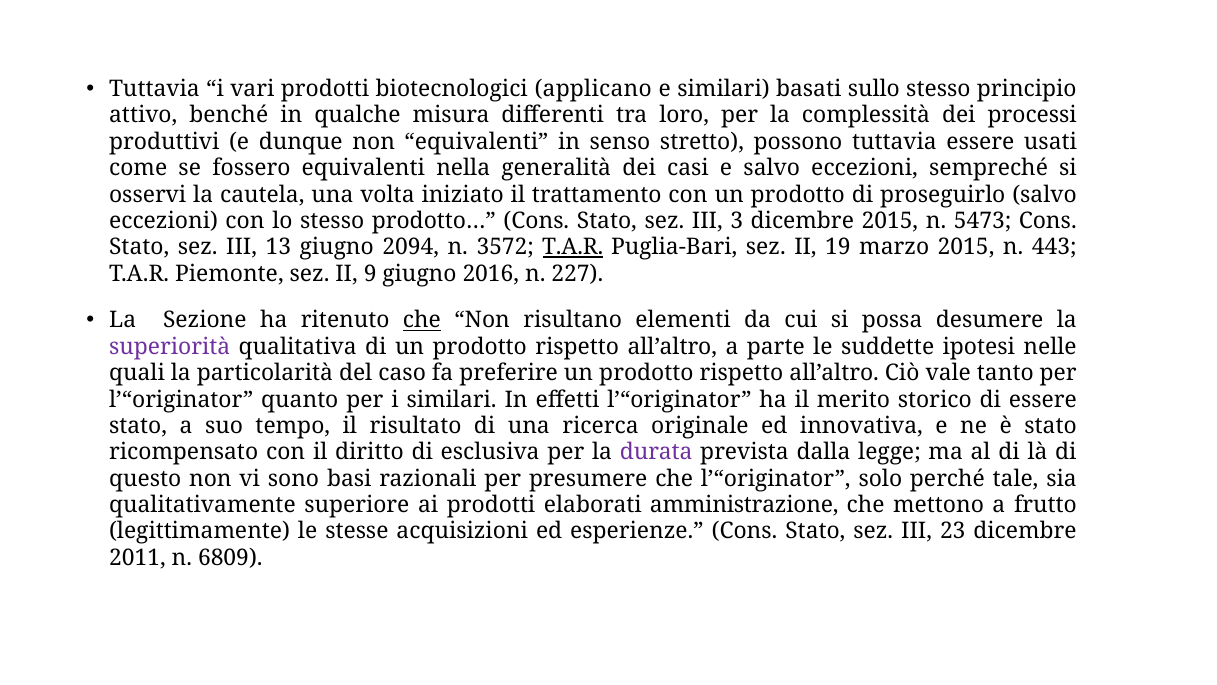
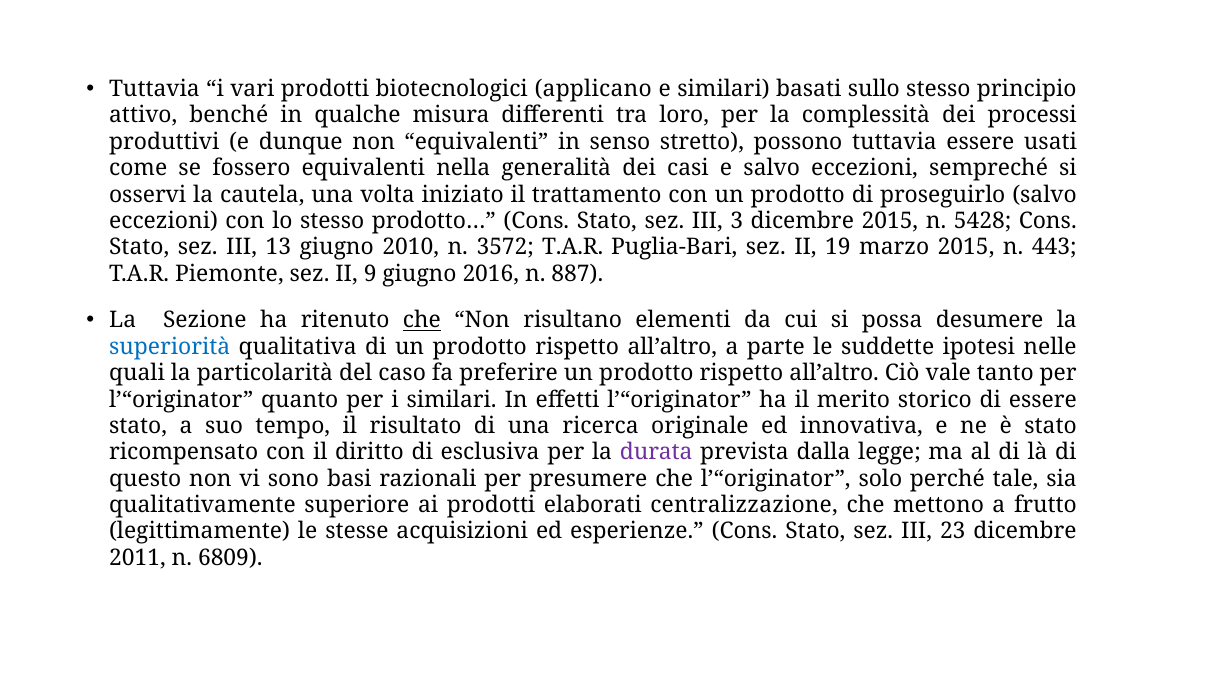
5473: 5473 -> 5428
2094: 2094 -> 2010
T.A.R at (573, 247) underline: present -> none
227: 227 -> 887
superiorità colour: purple -> blue
amministrazione: amministrazione -> centralizzazione
